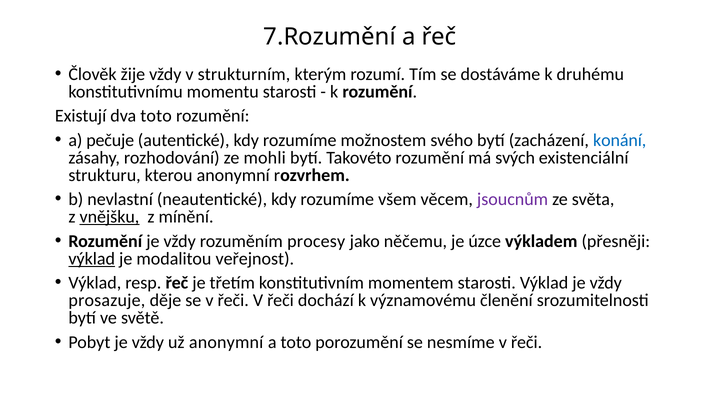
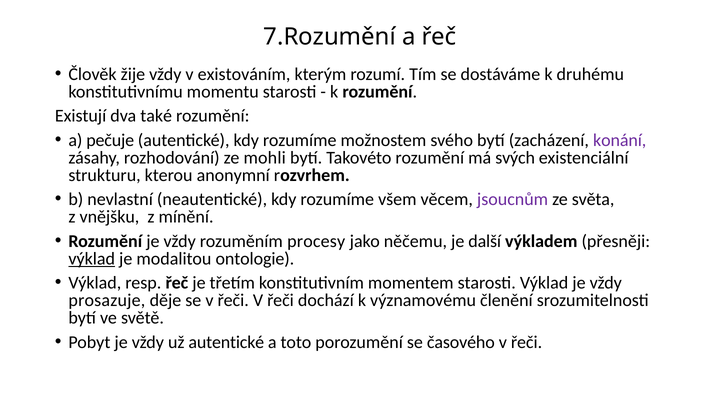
strukturním: strukturním -> existováním
dva toto: toto -> také
konání colour: blue -> purple
vnějšku underline: present -> none
úzce: úzce -> další
veřejnost: veřejnost -> ontologie
už anonymní: anonymní -> autentické
nesmíme: nesmíme -> časového
